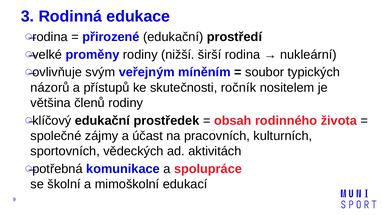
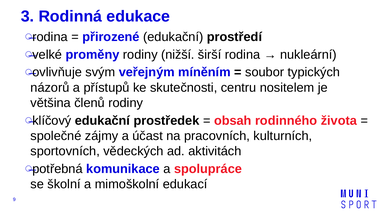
ročník: ročník -> centru
